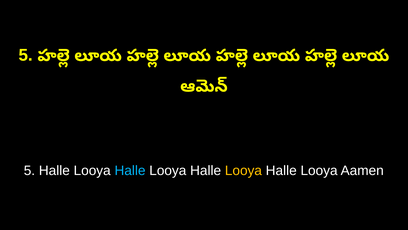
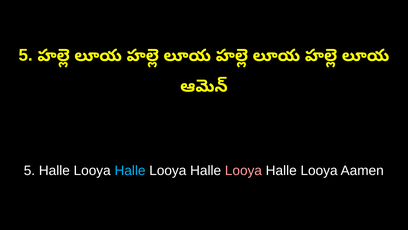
Looya at (243, 170) colour: yellow -> pink
